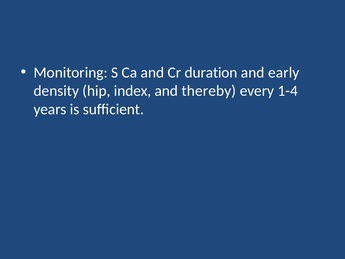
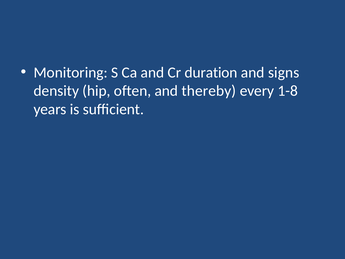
early: early -> signs
index: index -> often
1-4: 1-4 -> 1-8
